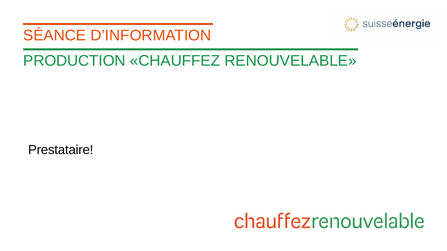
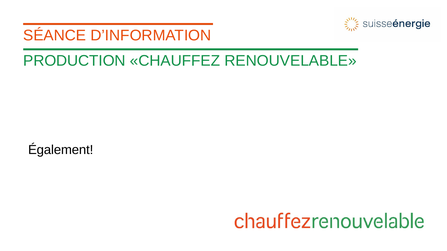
Prestataire: Prestataire -> Également
